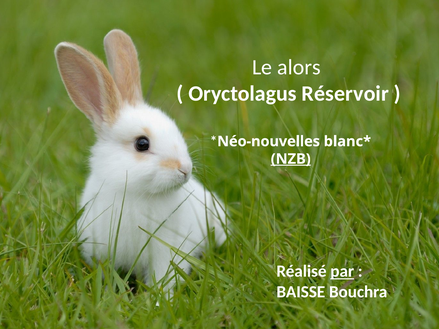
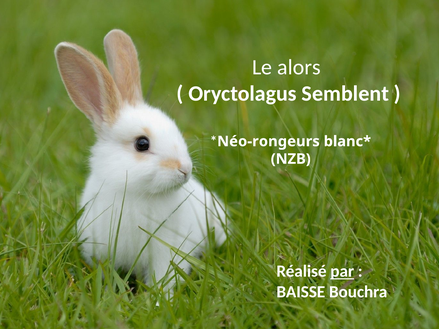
Réservoir: Réservoir -> Semblent
Néo-nouvelles: Néo-nouvelles -> Néo-rongeurs
NZB underline: present -> none
